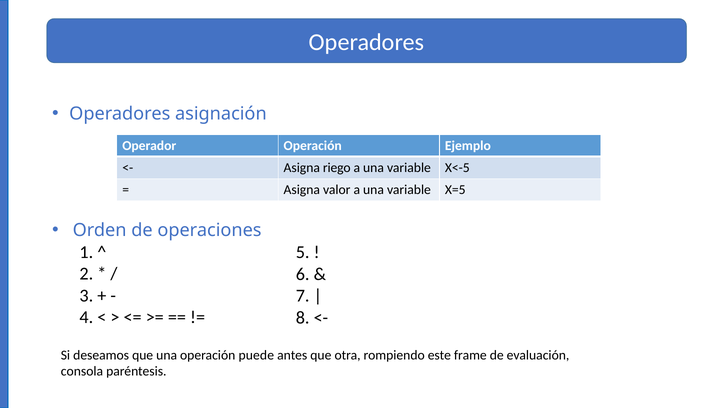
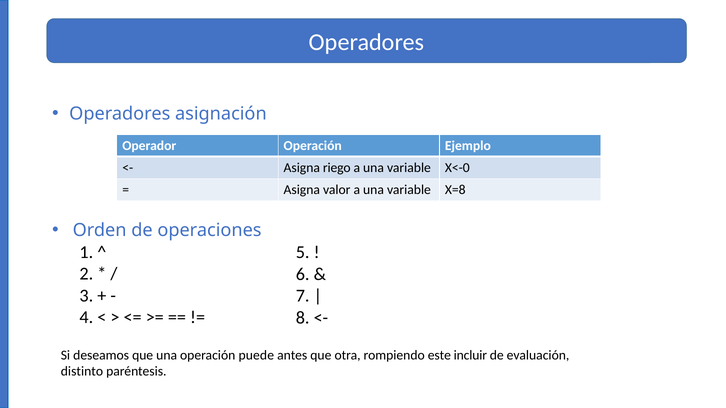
X<-5: X<-5 -> X<-0
X=5: X=5 -> X=8
frame: frame -> incluir
consola: consola -> distinto
